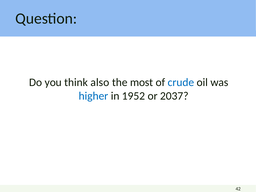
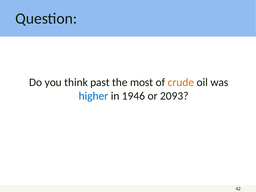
also: also -> past
crude colour: blue -> orange
1952: 1952 -> 1946
2037: 2037 -> 2093
